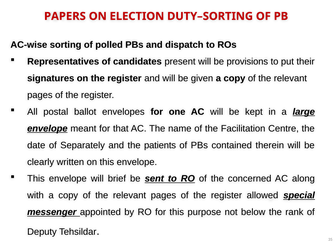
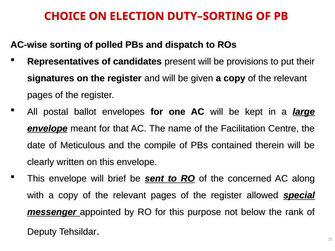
PAPERS: PAPERS -> CHOICE
Separately: Separately -> Meticulous
patients: patients -> compile
